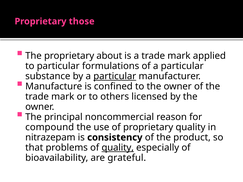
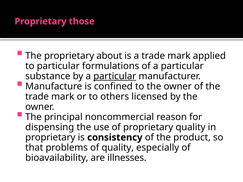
compound: compound -> dispensing
nitrazepam at (50, 138): nitrazepam -> proprietary
quality at (118, 148) underline: present -> none
grateful: grateful -> illnesses
